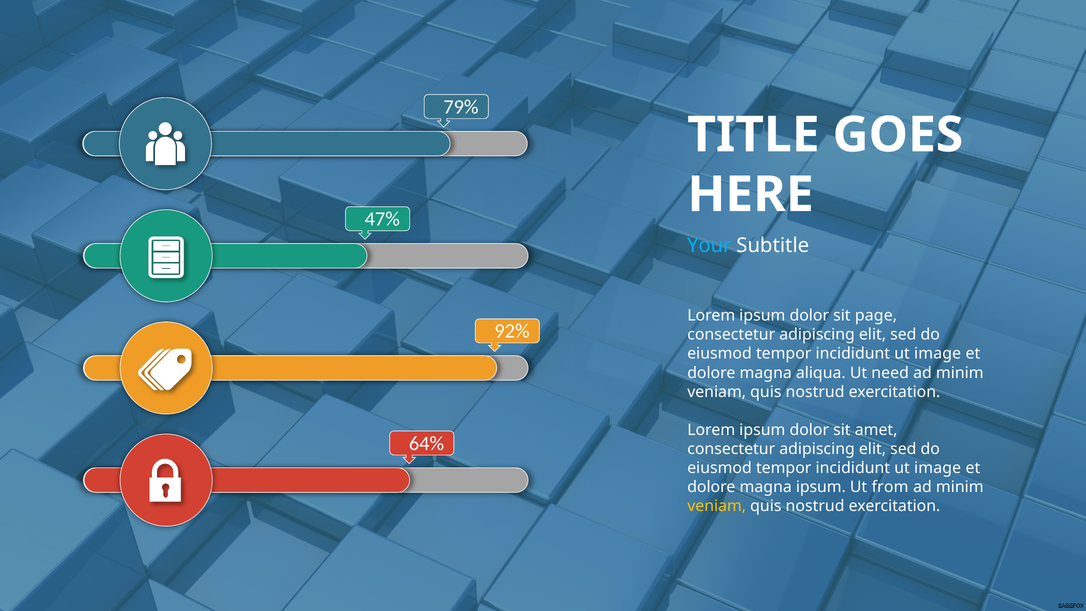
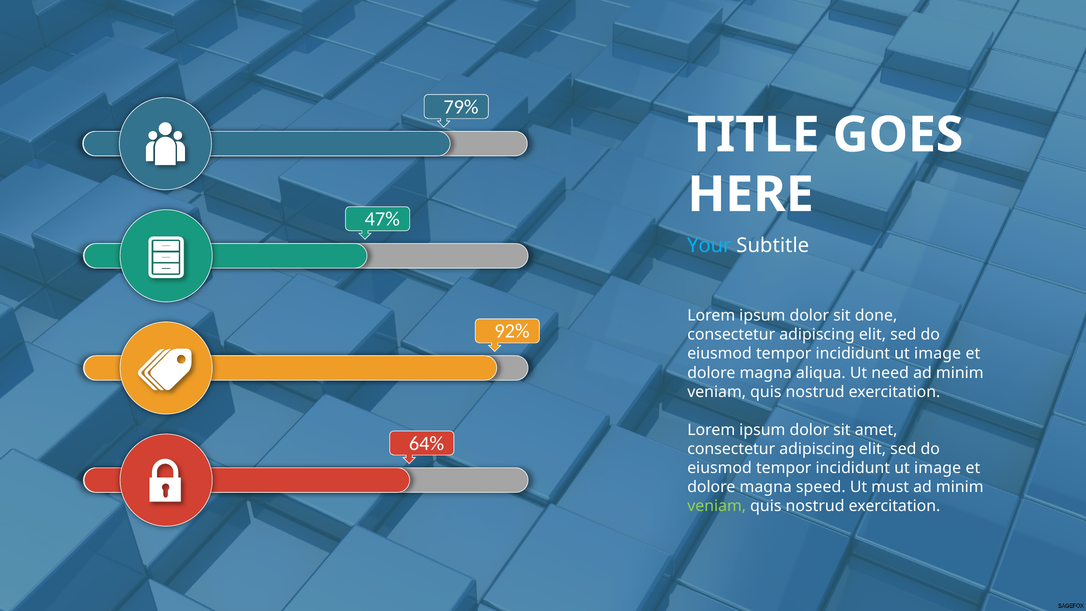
page: page -> done
magna ipsum: ipsum -> speed
from: from -> must
veniam at (717, 506) colour: yellow -> light green
